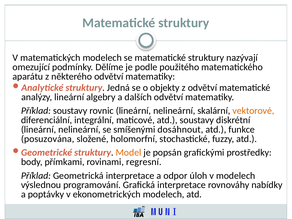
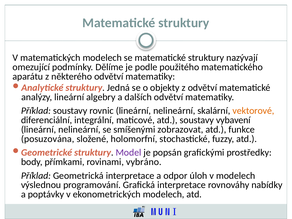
diskrétní: diskrétní -> vybavení
dosáhnout: dosáhnout -> zobrazovat
Model colour: orange -> purple
regresní: regresní -> vybráno
